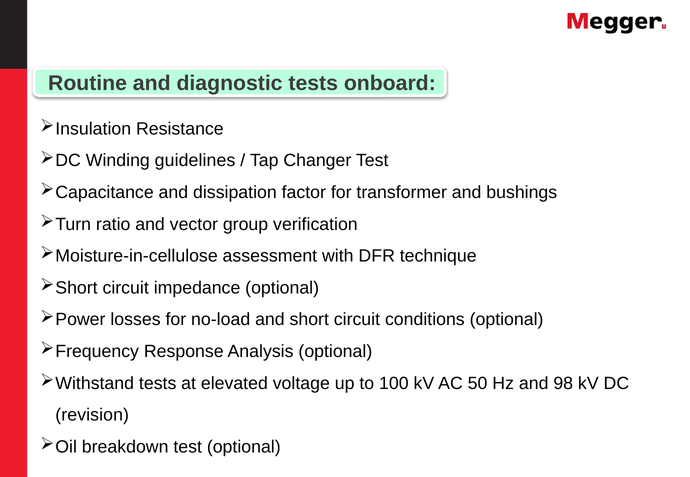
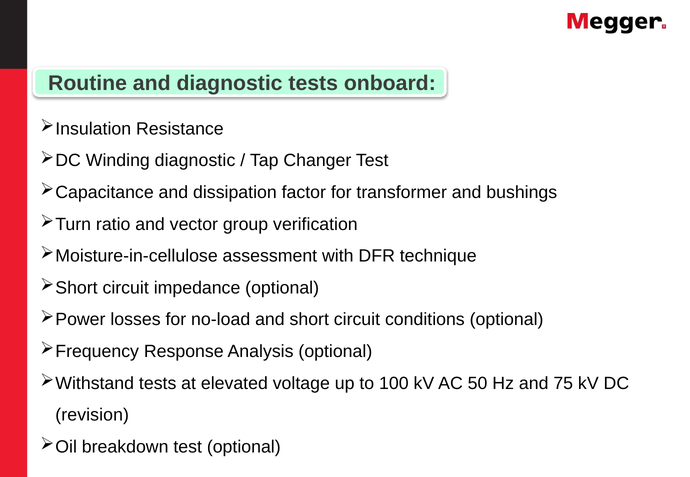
Winding guidelines: guidelines -> diagnostic
98: 98 -> 75
